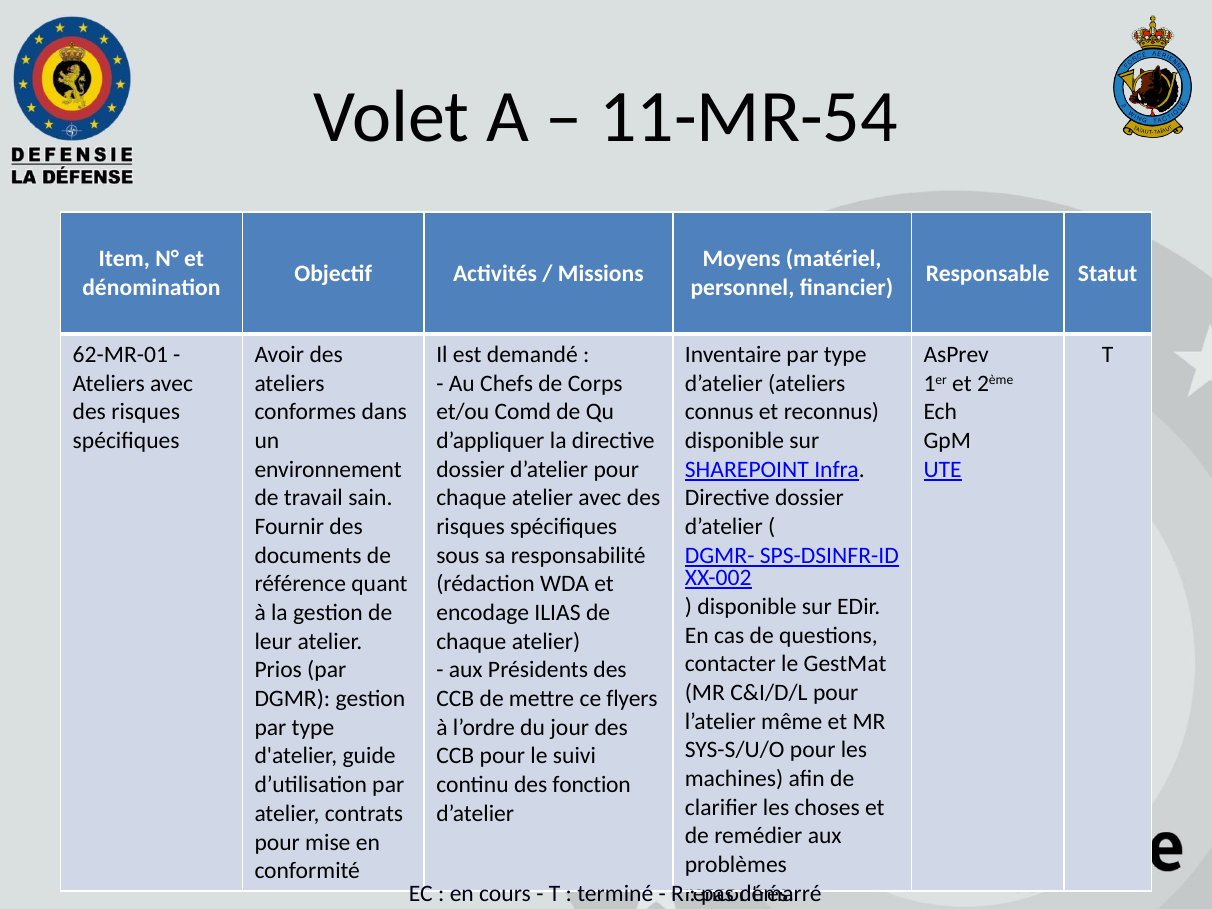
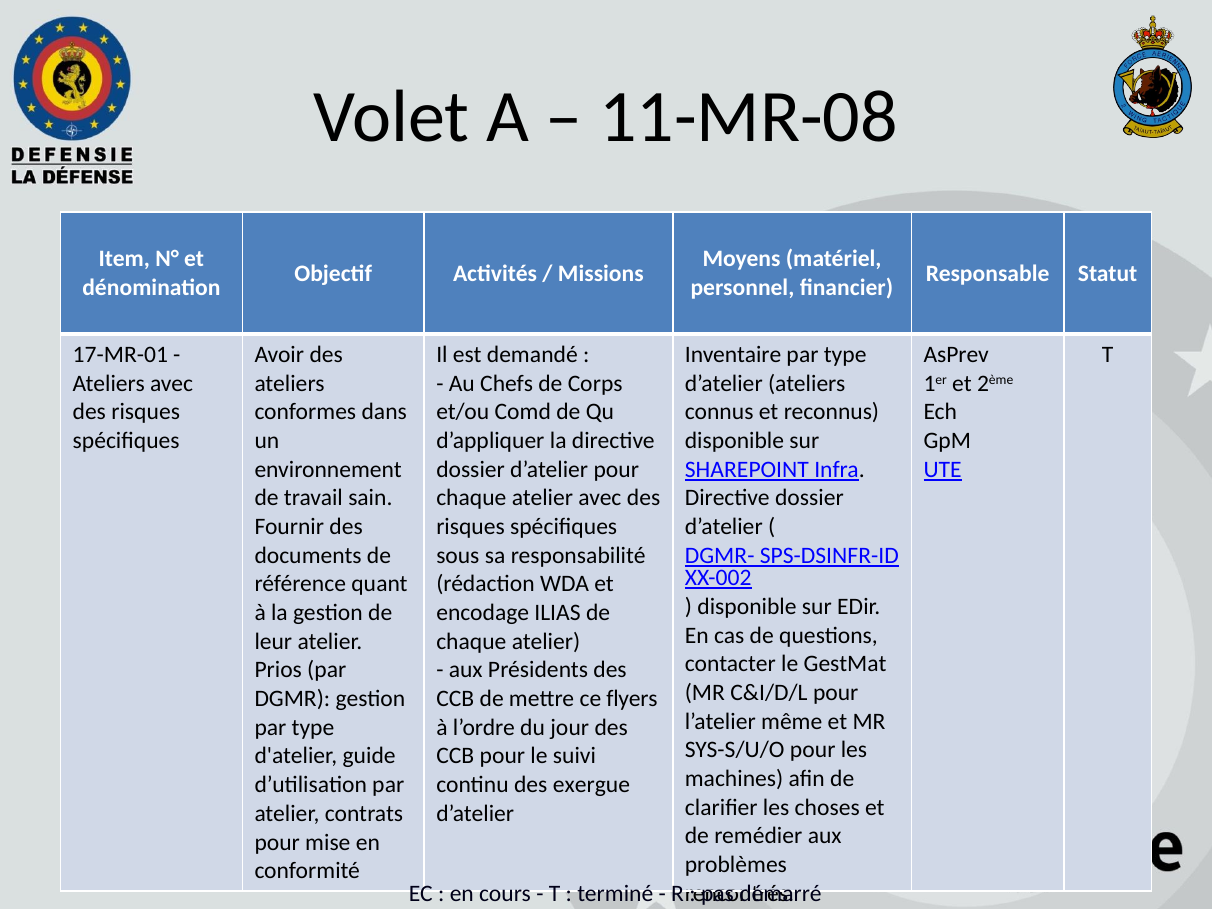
11-MR-54: 11-MR-54 -> 11-MR-08
62-MR-01: 62-MR-01 -> 17-MR-01
fonction: fonction -> exergue
